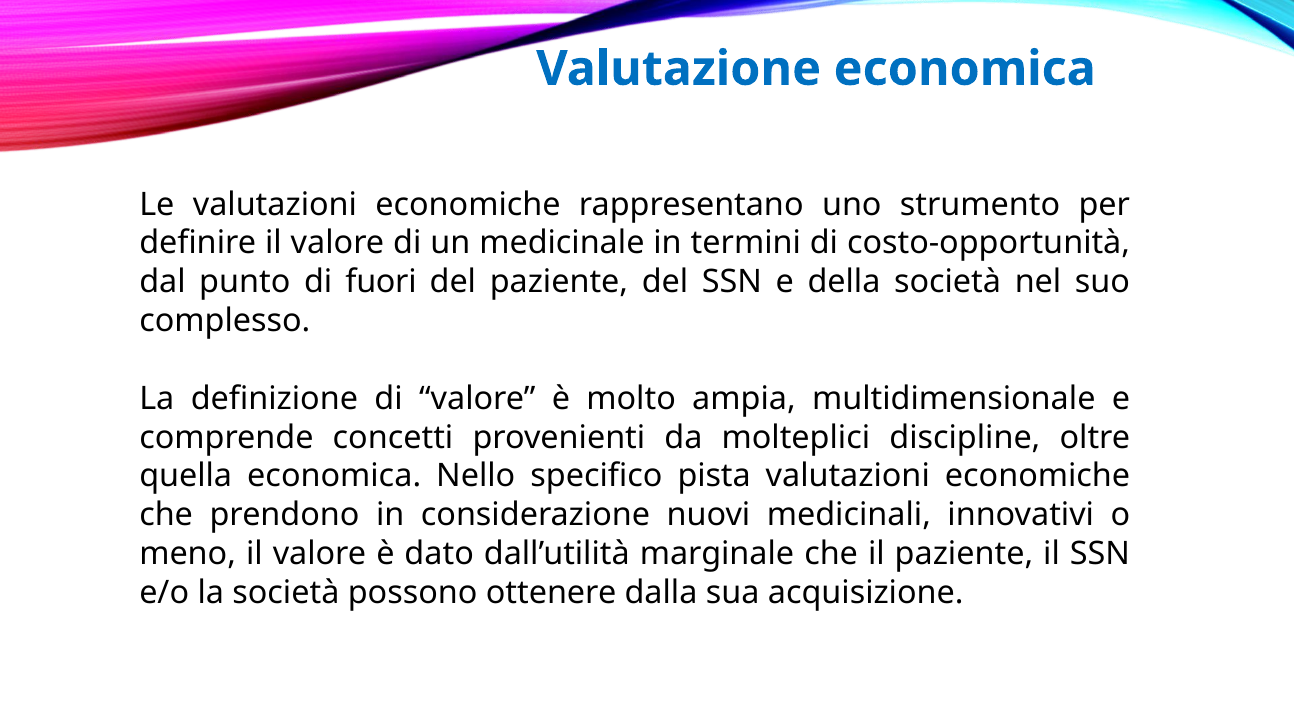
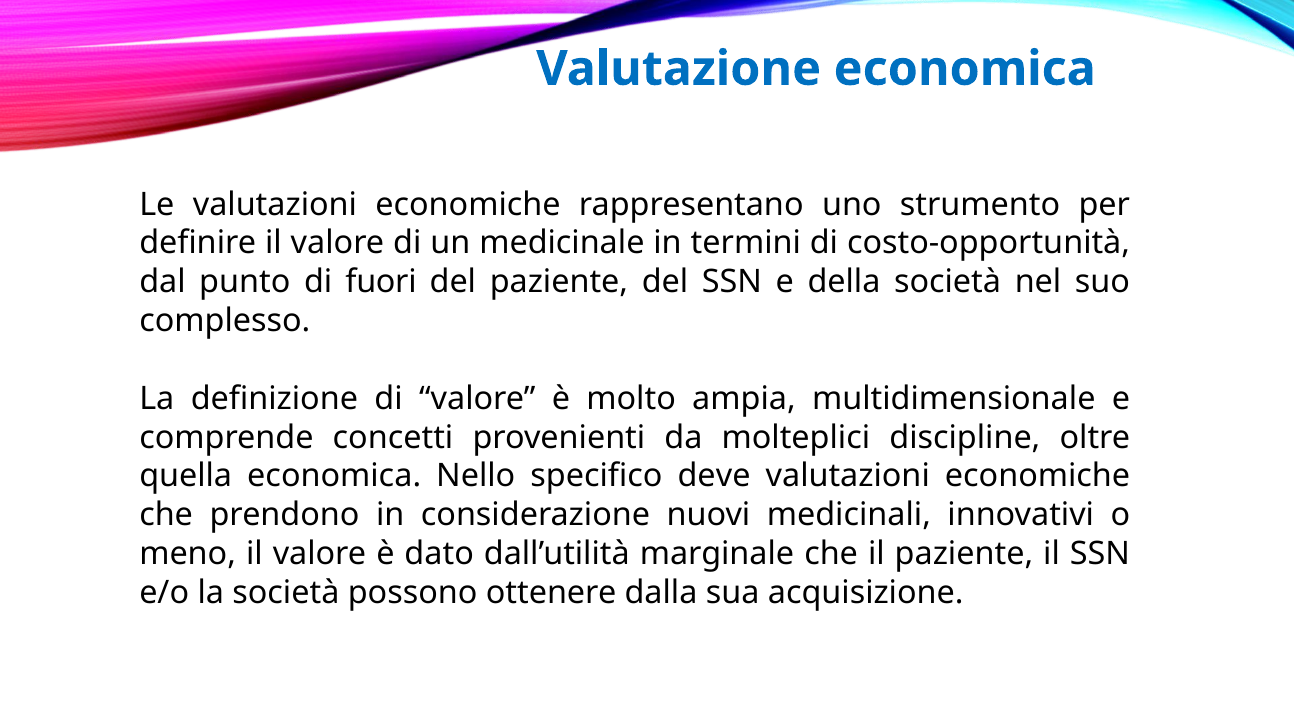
pista: pista -> deve
